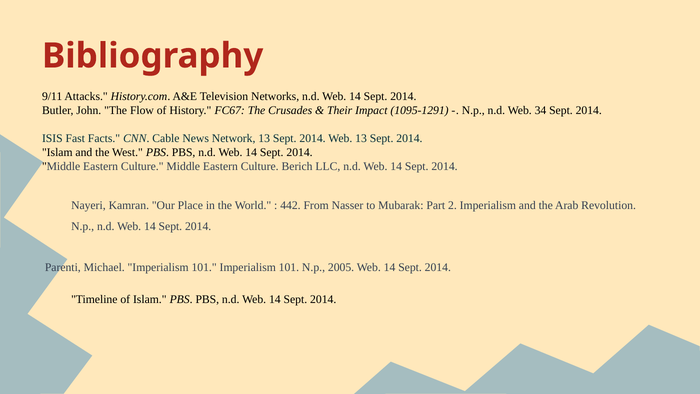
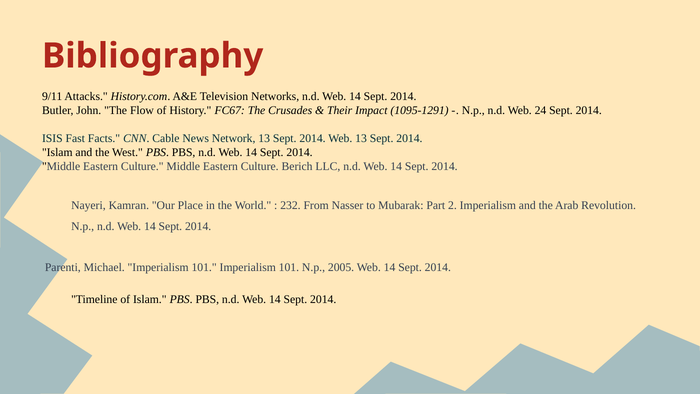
34: 34 -> 24
442: 442 -> 232
